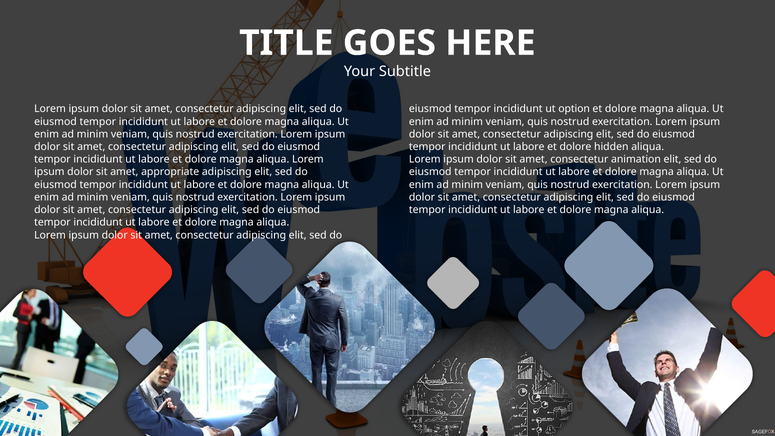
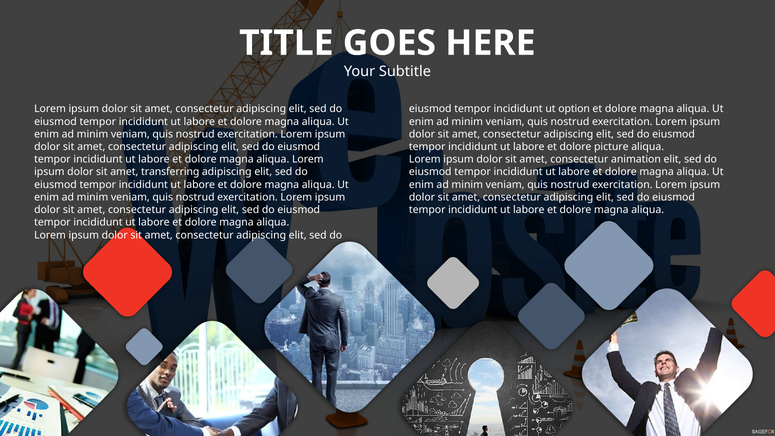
hidden: hidden -> picture
appropriate: appropriate -> transferring
